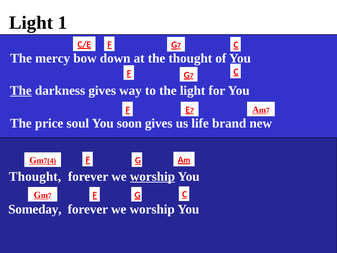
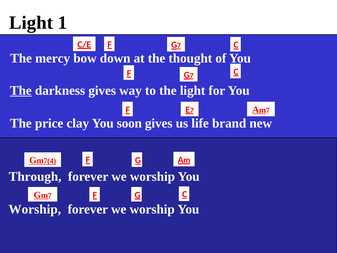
soul: soul -> clay
Thought at (35, 176): Thought -> Through
worship at (152, 176) underline: present -> none
Someday at (35, 209): Someday -> Worship
